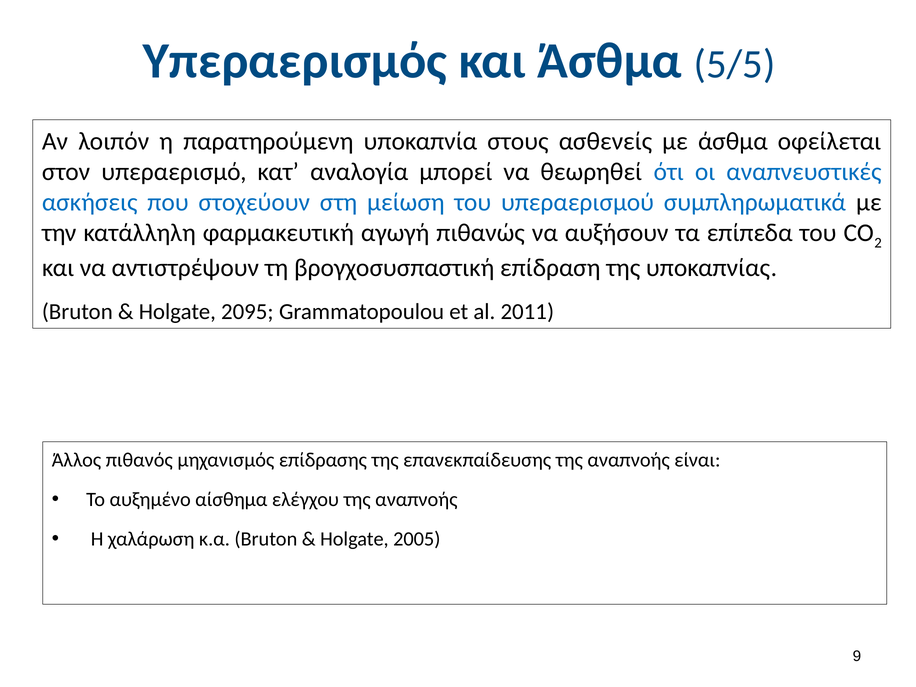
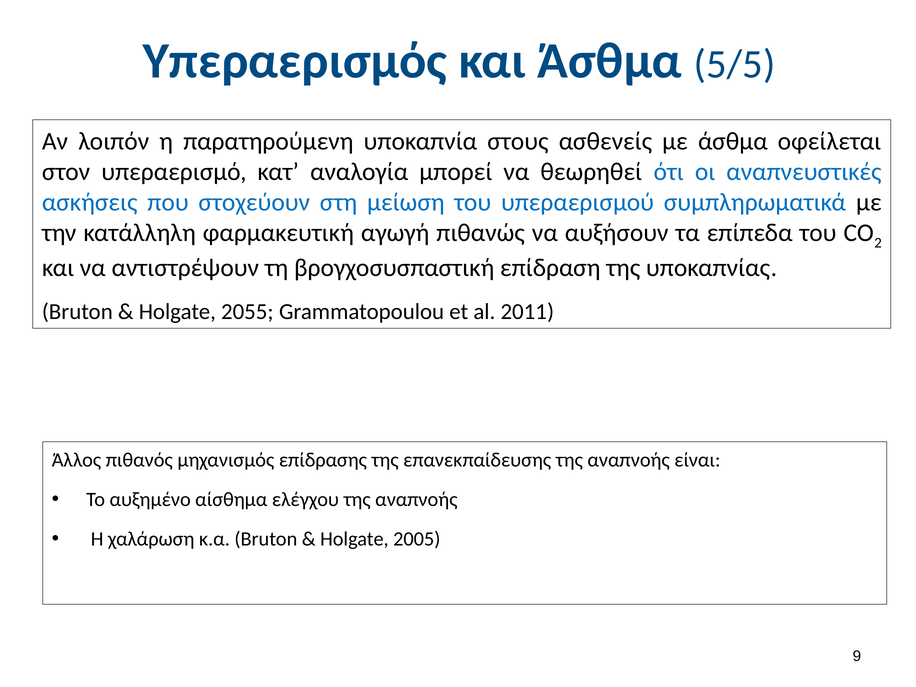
2095: 2095 -> 2055
